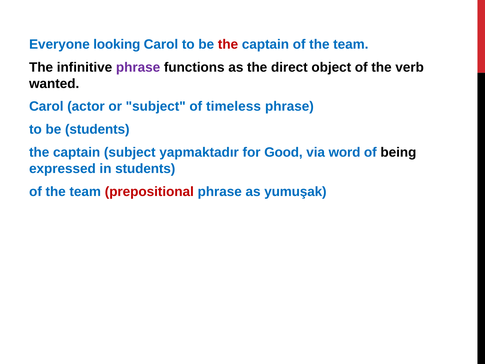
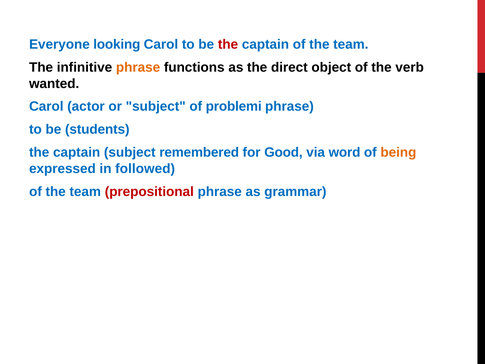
phrase at (138, 67) colour: purple -> orange
timeless: timeless -> problemi
yapmaktadır: yapmaktadır -> remembered
being colour: black -> orange
in students: students -> followed
yumuşak: yumuşak -> grammar
